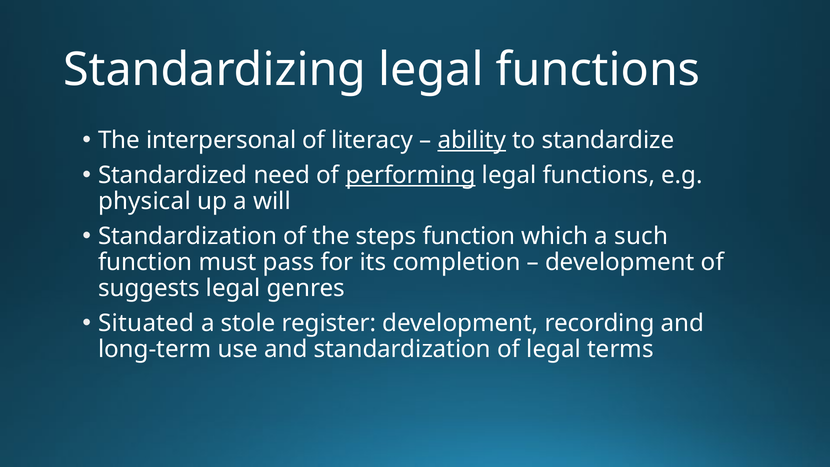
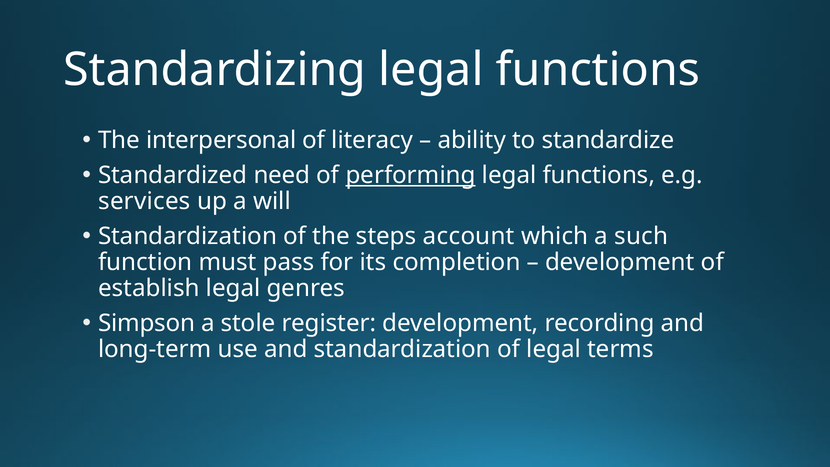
ability underline: present -> none
physical: physical -> services
steps function: function -> account
suggests: suggests -> establish
Situated: Situated -> Simpson
